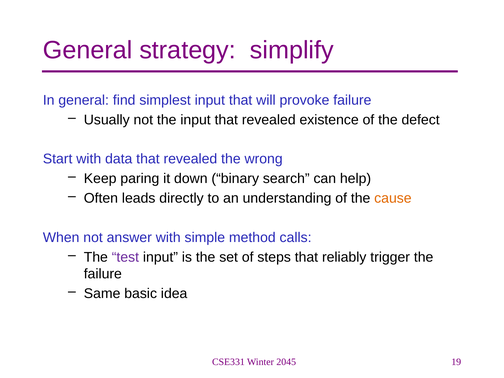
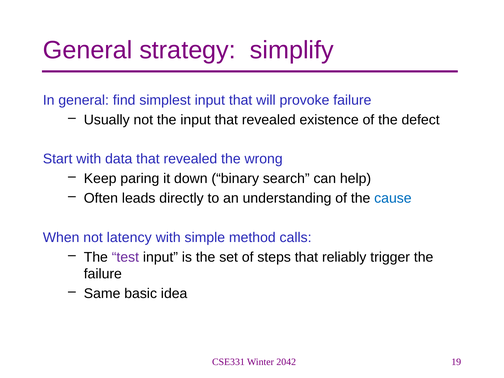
cause colour: orange -> blue
answer: answer -> latency
2045: 2045 -> 2042
